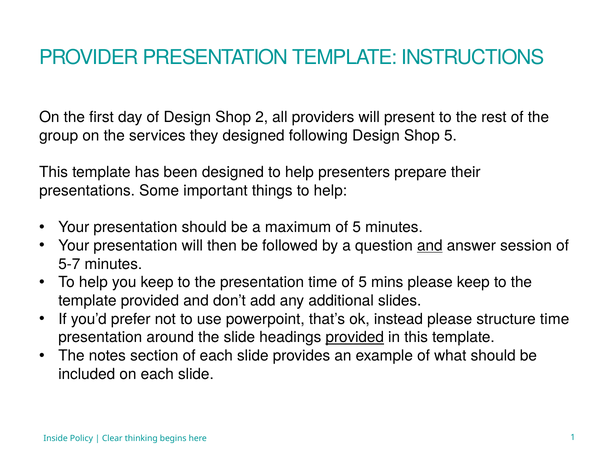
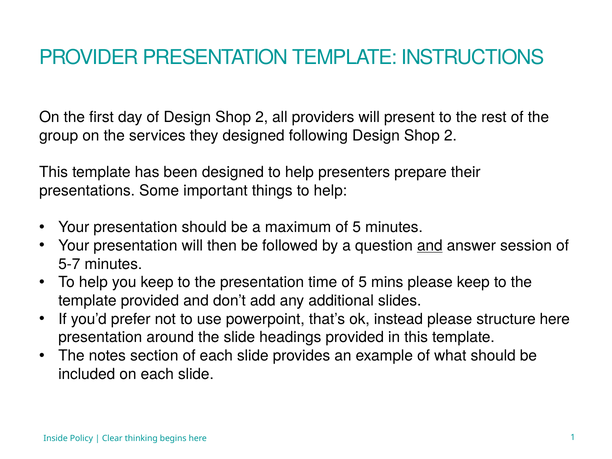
following Design Shop 5: 5 -> 2
structure time: time -> here
provided at (355, 337) underline: present -> none
